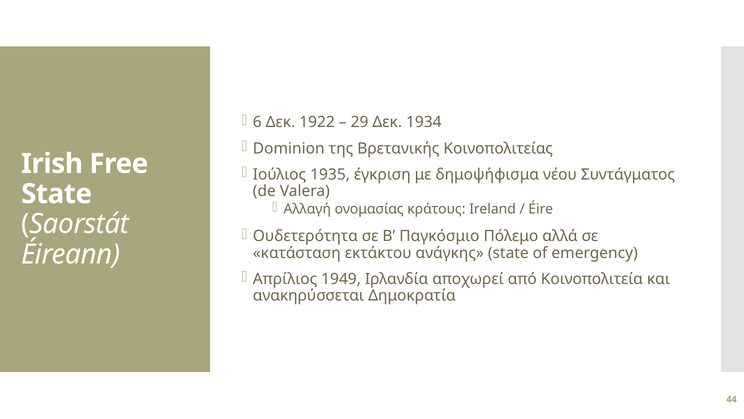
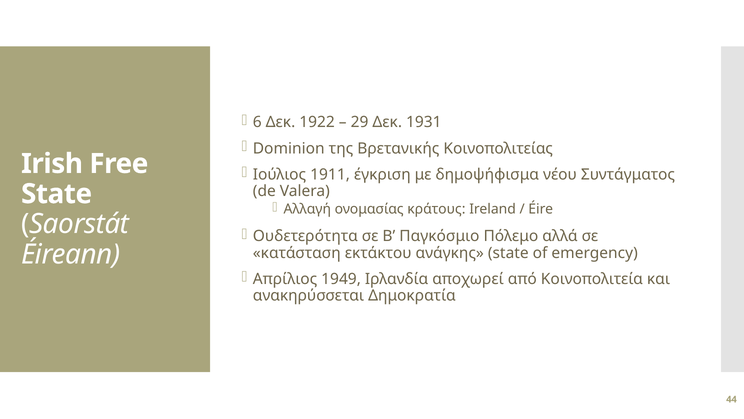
1934: 1934 -> 1931
1935: 1935 -> 1911
